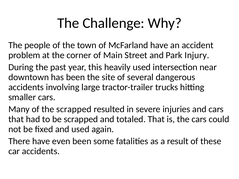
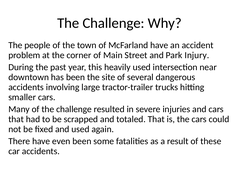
of the scrapped: scrapped -> challenge
